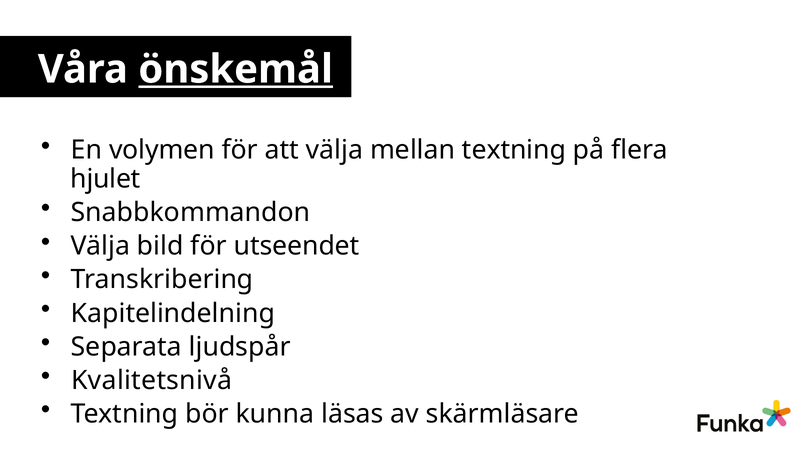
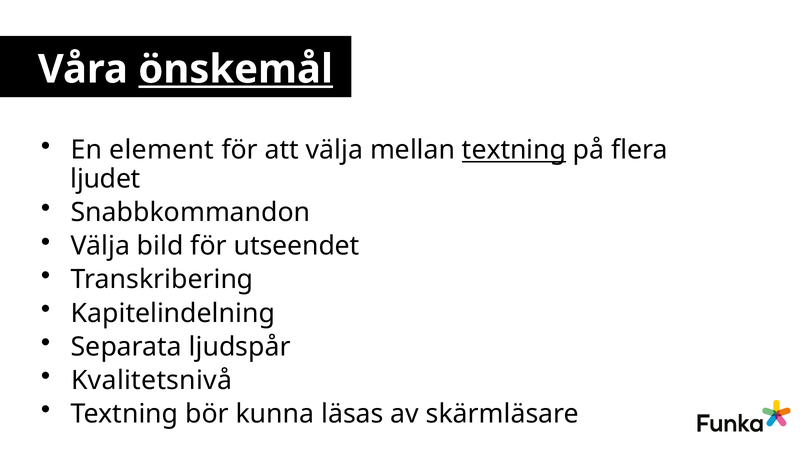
volymen: volymen -> element
textning at (514, 150) underline: none -> present
hjulet: hjulet -> ljudet
